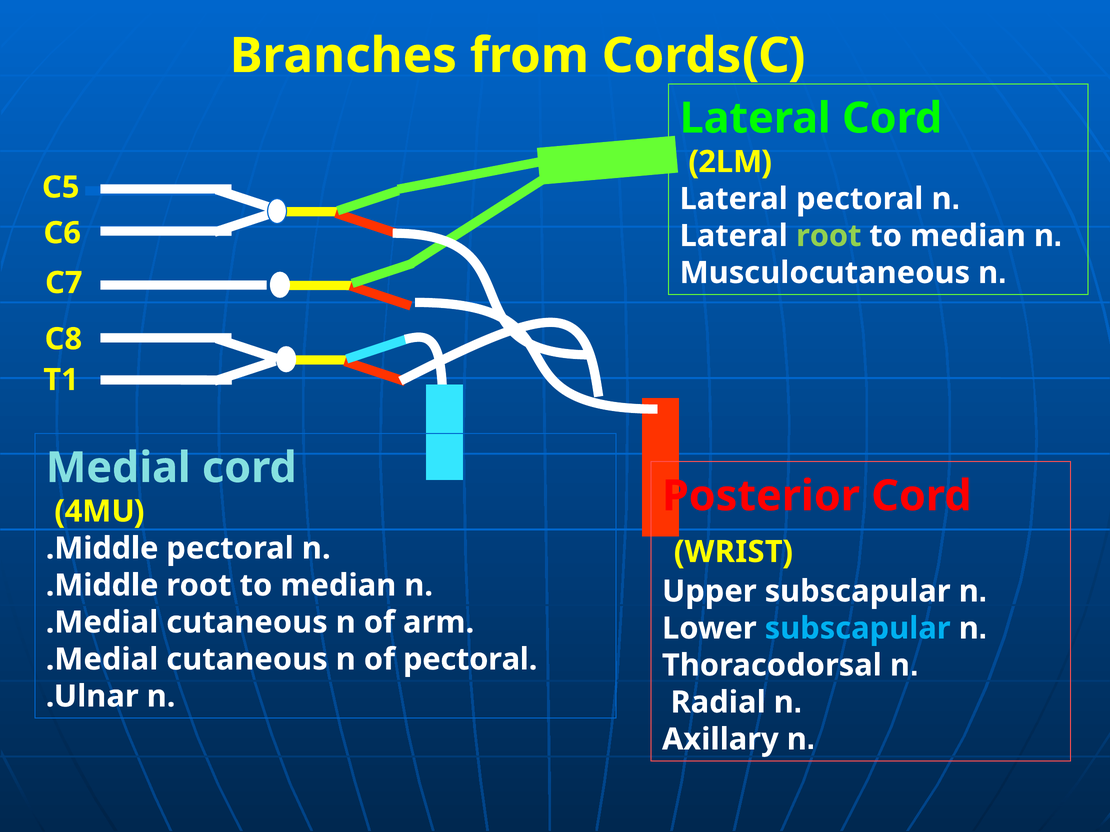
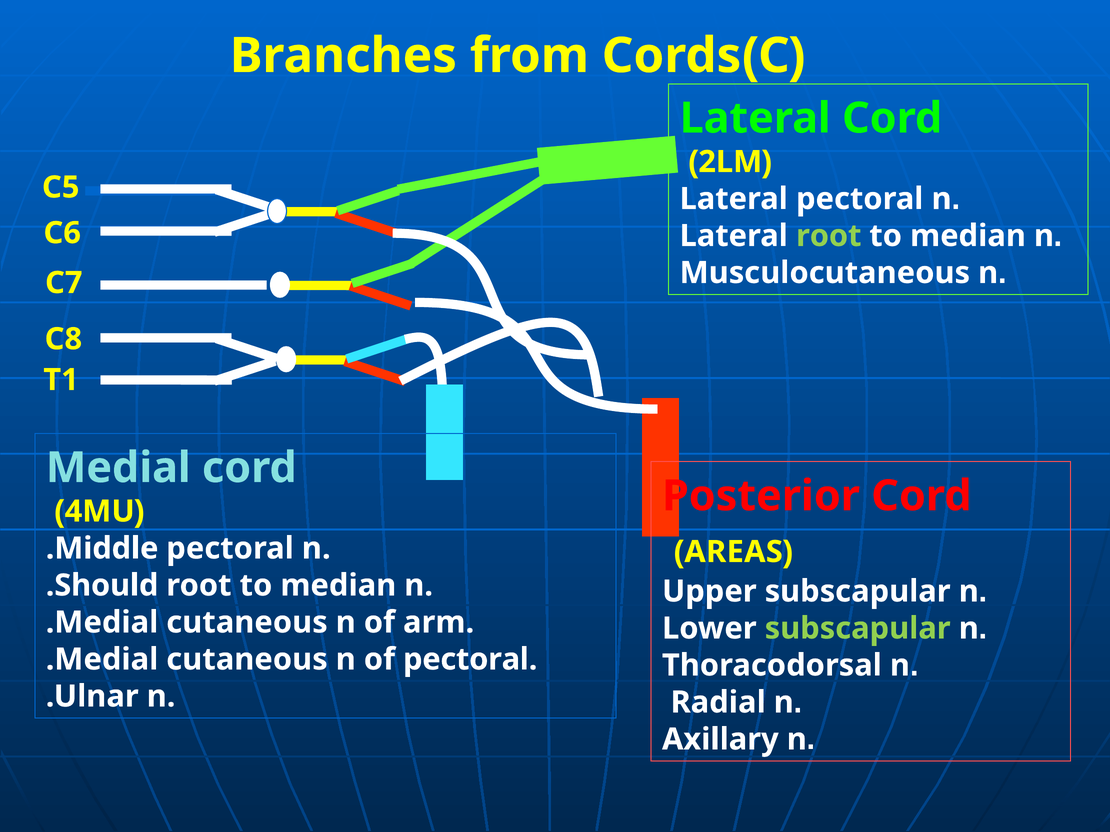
WRIST: WRIST -> AREAS
.Middle at (102, 586): .Middle -> .Should
subscapular at (858, 629) colour: light blue -> light green
